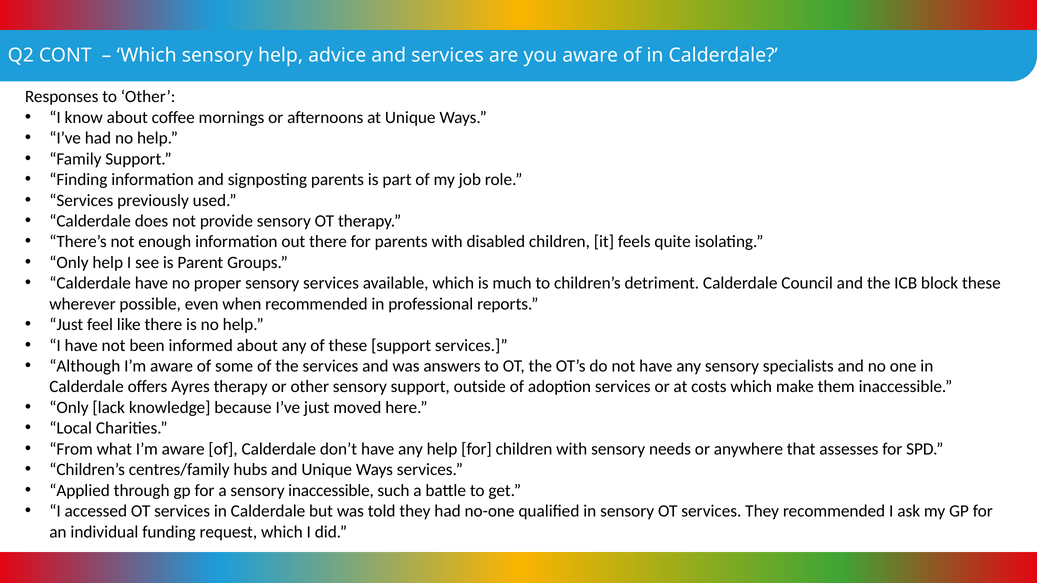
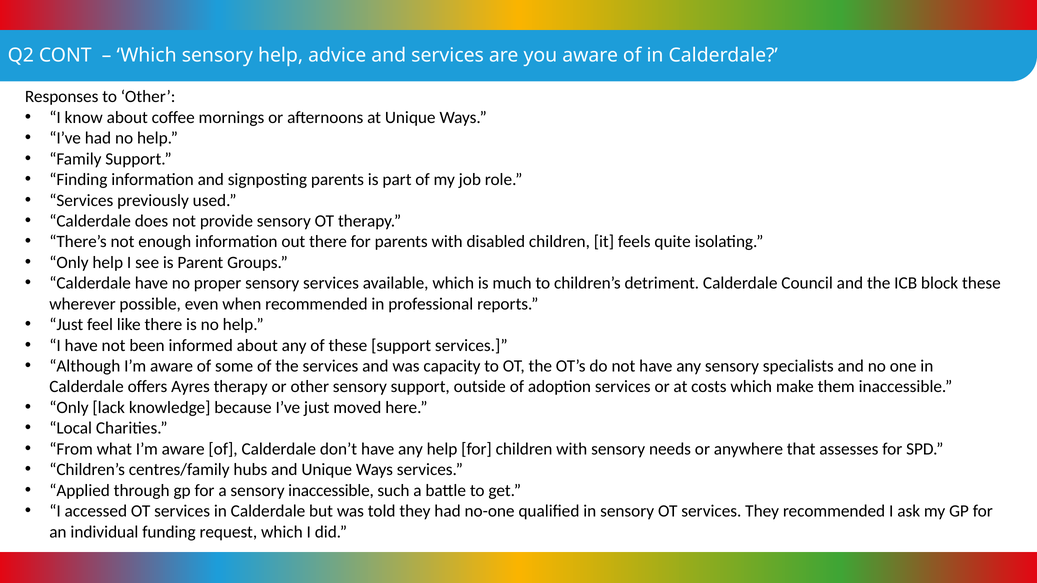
answers: answers -> capacity
